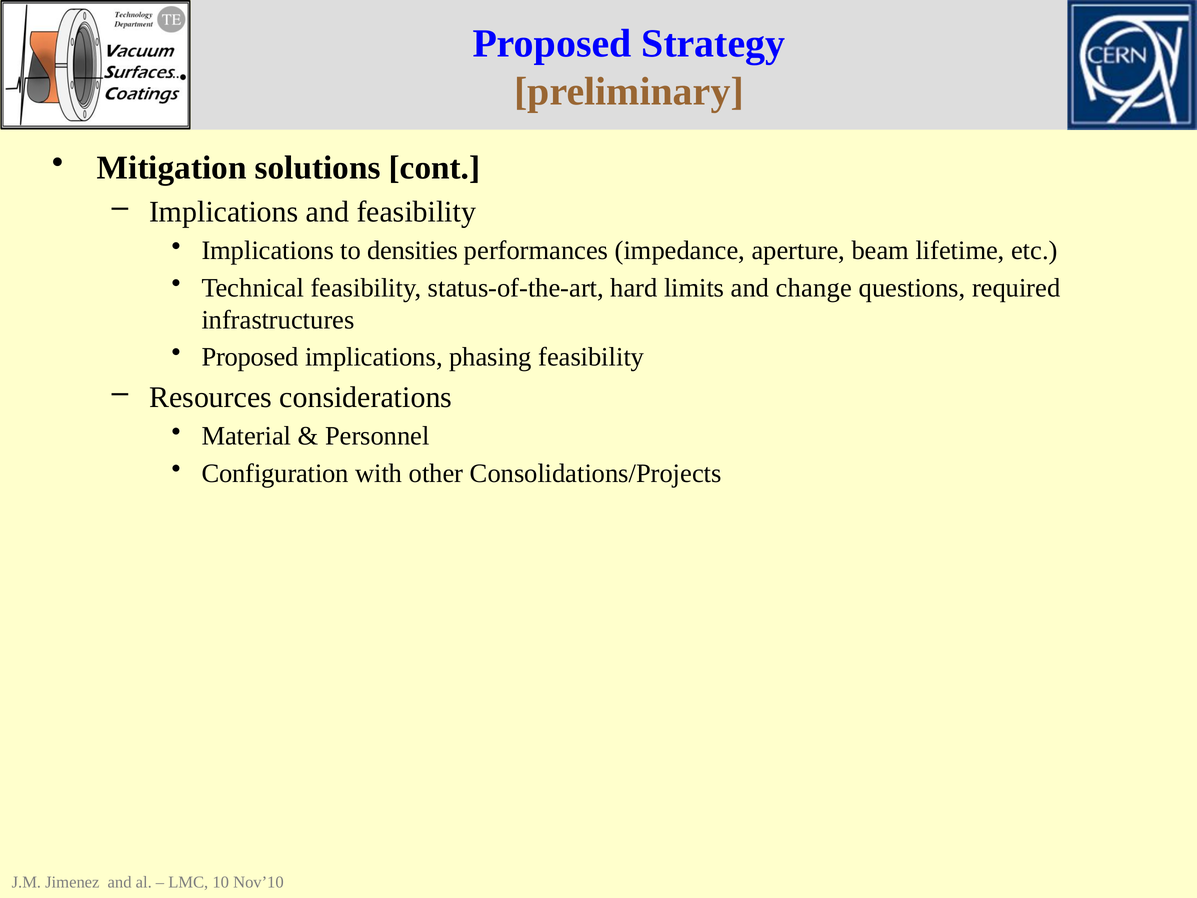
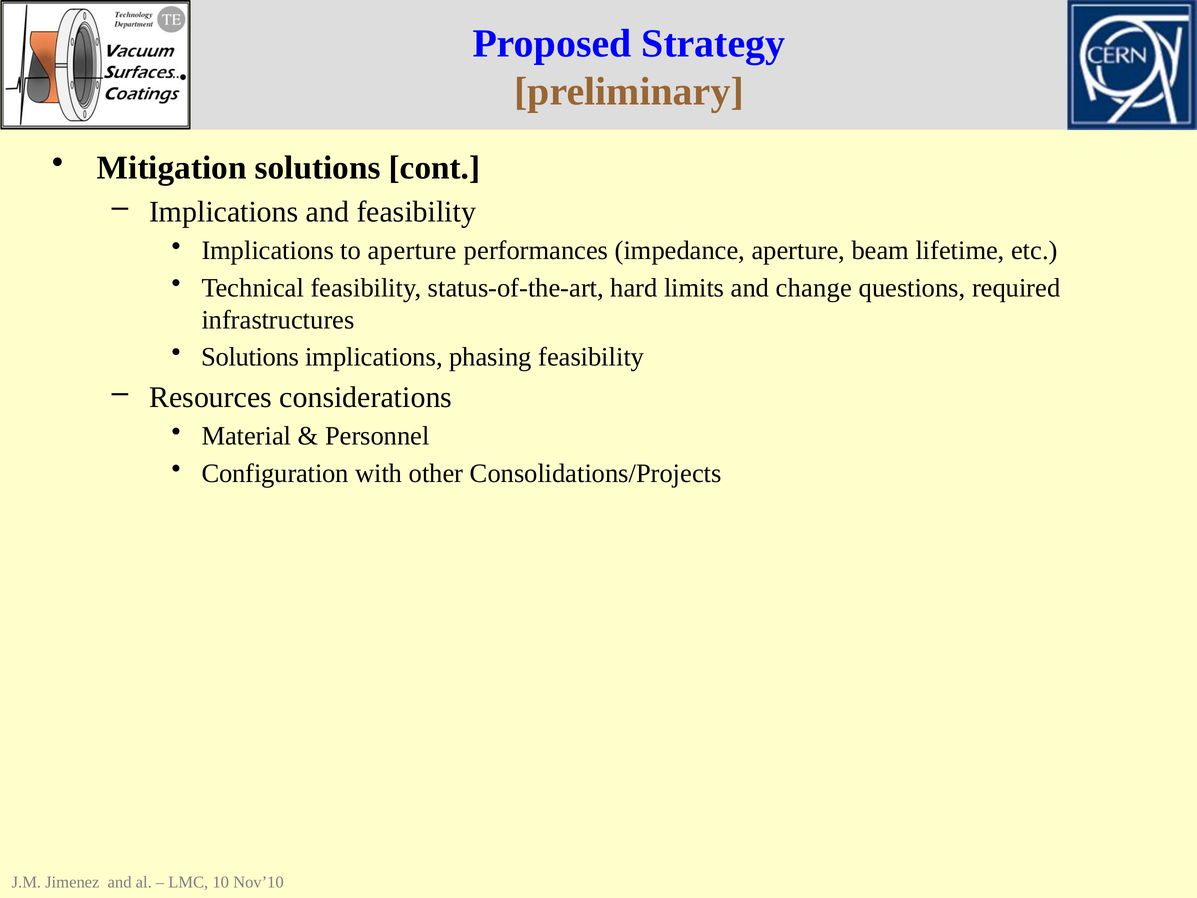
to densities: densities -> aperture
Proposed at (250, 357): Proposed -> Solutions
